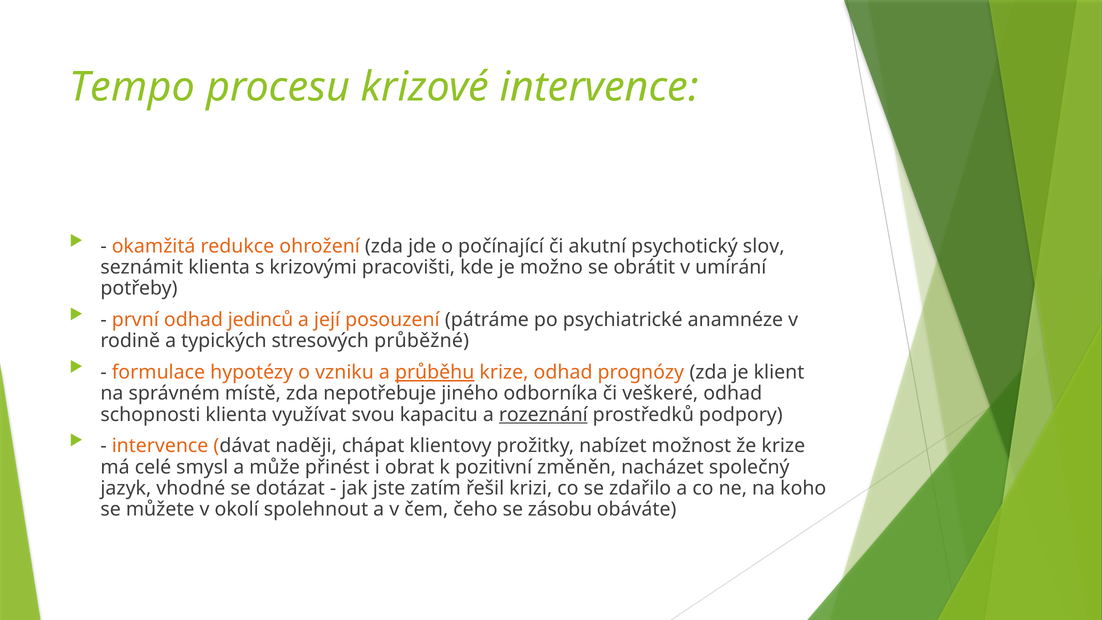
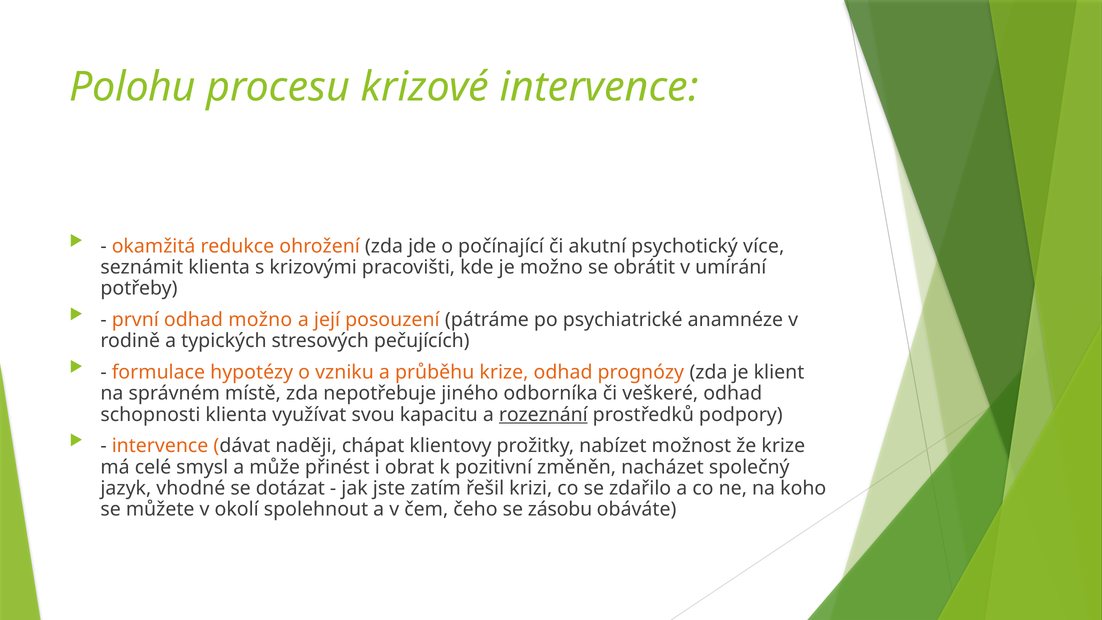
Tempo: Tempo -> Polohu
slov: slov -> více
odhad jedinců: jedinců -> možno
průběžné: průběžné -> pečujících
průběhu underline: present -> none
